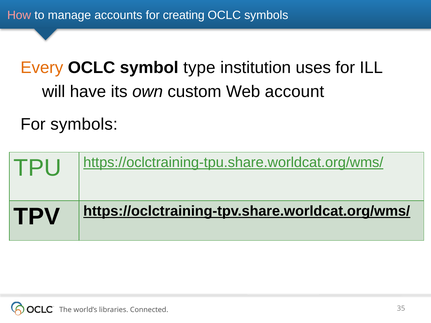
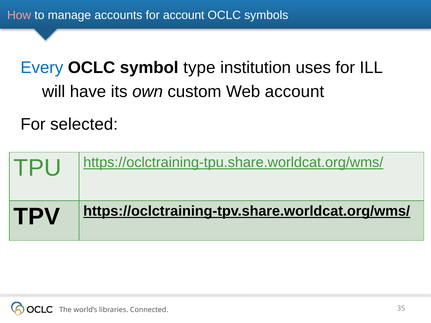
for creating: creating -> account
Every colour: orange -> blue
For symbols: symbols -> selected
